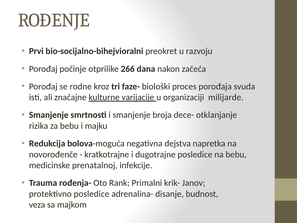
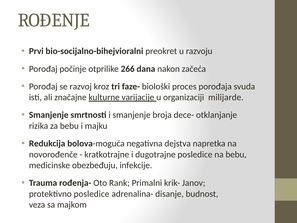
rodne: rodne -> razvoj
prenatalnoj: prenatalnoj -> obezbeđuju
